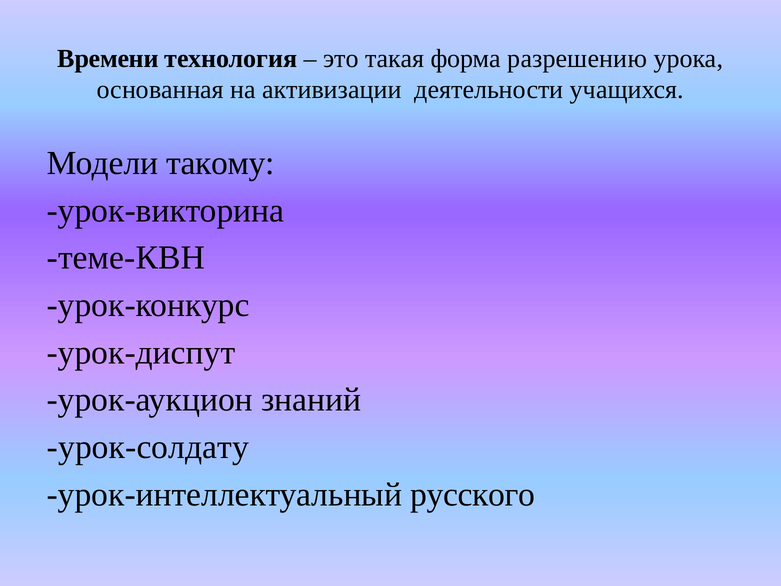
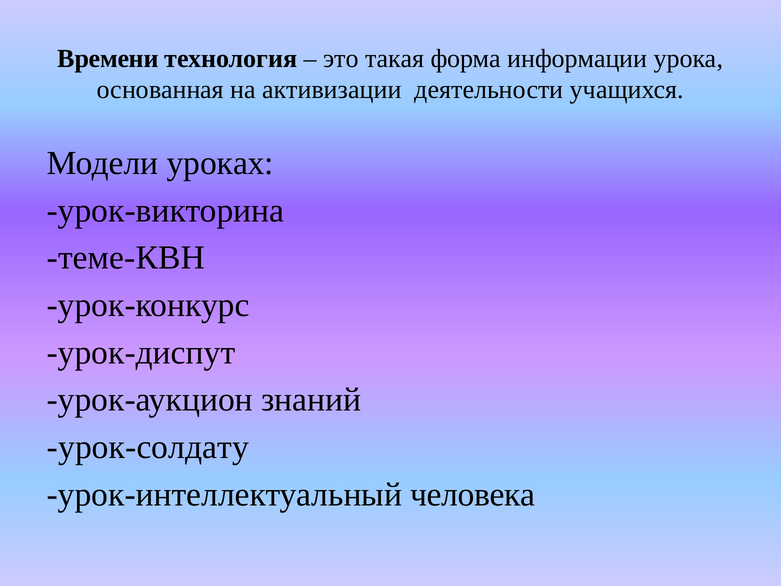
разрешению: разрешению -> информации
такому: такому -> уроках
русского: русского -> человека
